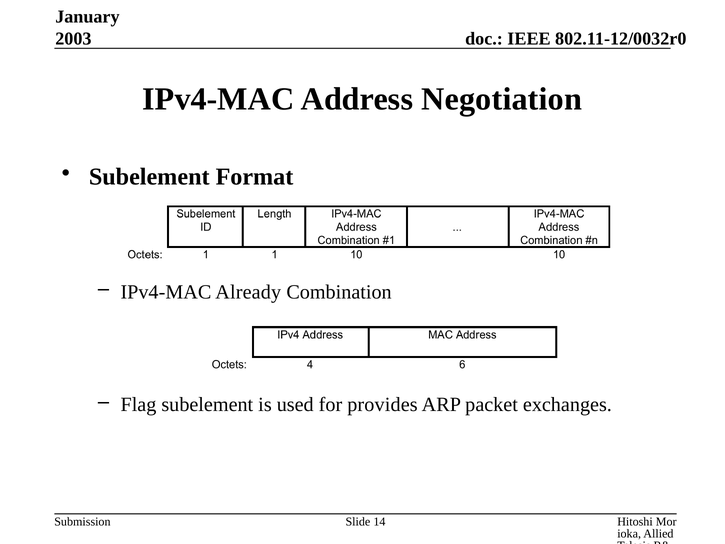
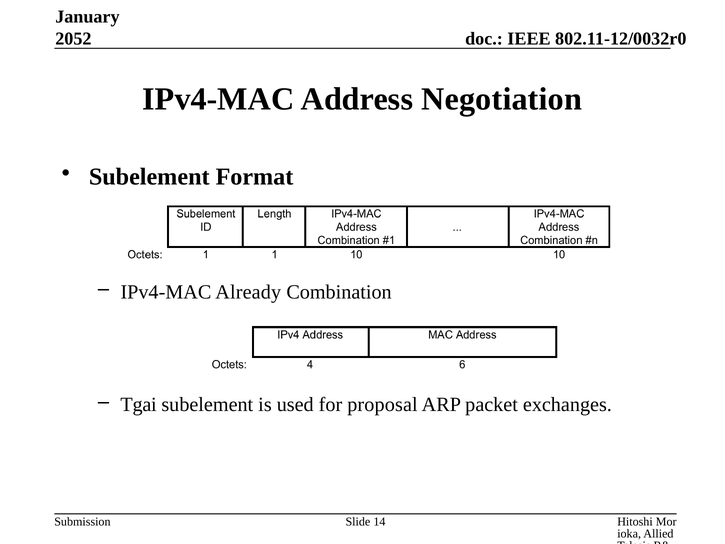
2003: 2003 -> 2052
Flag: Flag -> Tgai
provides: provides -> proposal
